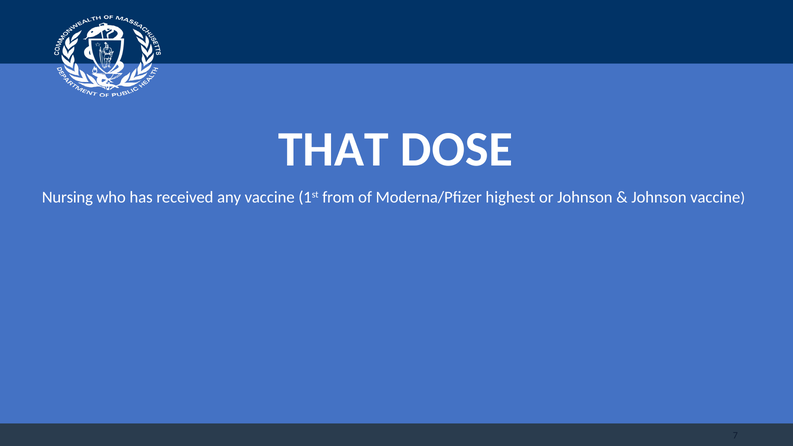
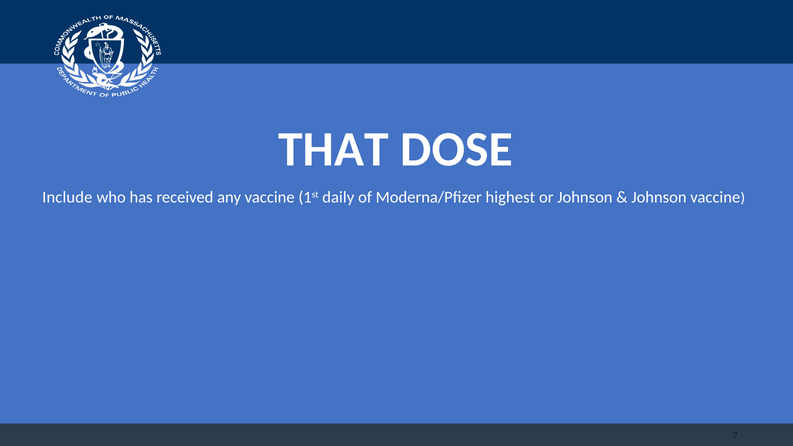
Nursing: Nursing -> Include
from: from -> daily
